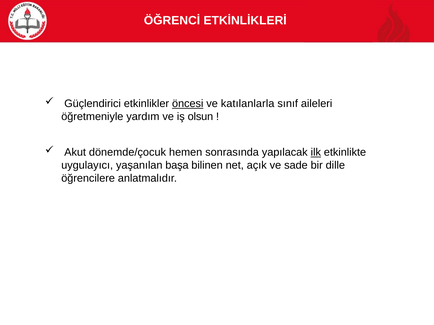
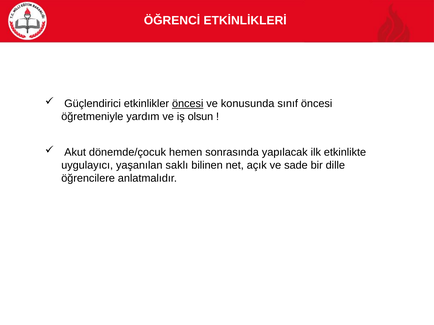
katılanlarla: katılanlarla -> konusunda
sınıf aileleri: aileleri -> öncesi
ilk underline: present -> none
başa: başa -> saklı
